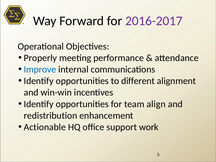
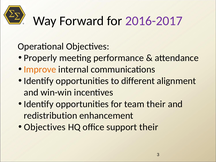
Improve colour: blue -> orange
team align: align -> their
Actionable at (45, 127): Actionable -> Objectives
support work: work -> their
